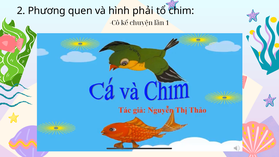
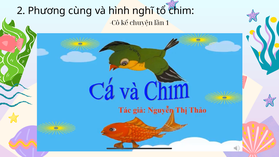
quen: quen -> cùng
phải: phải -> nghĩ
